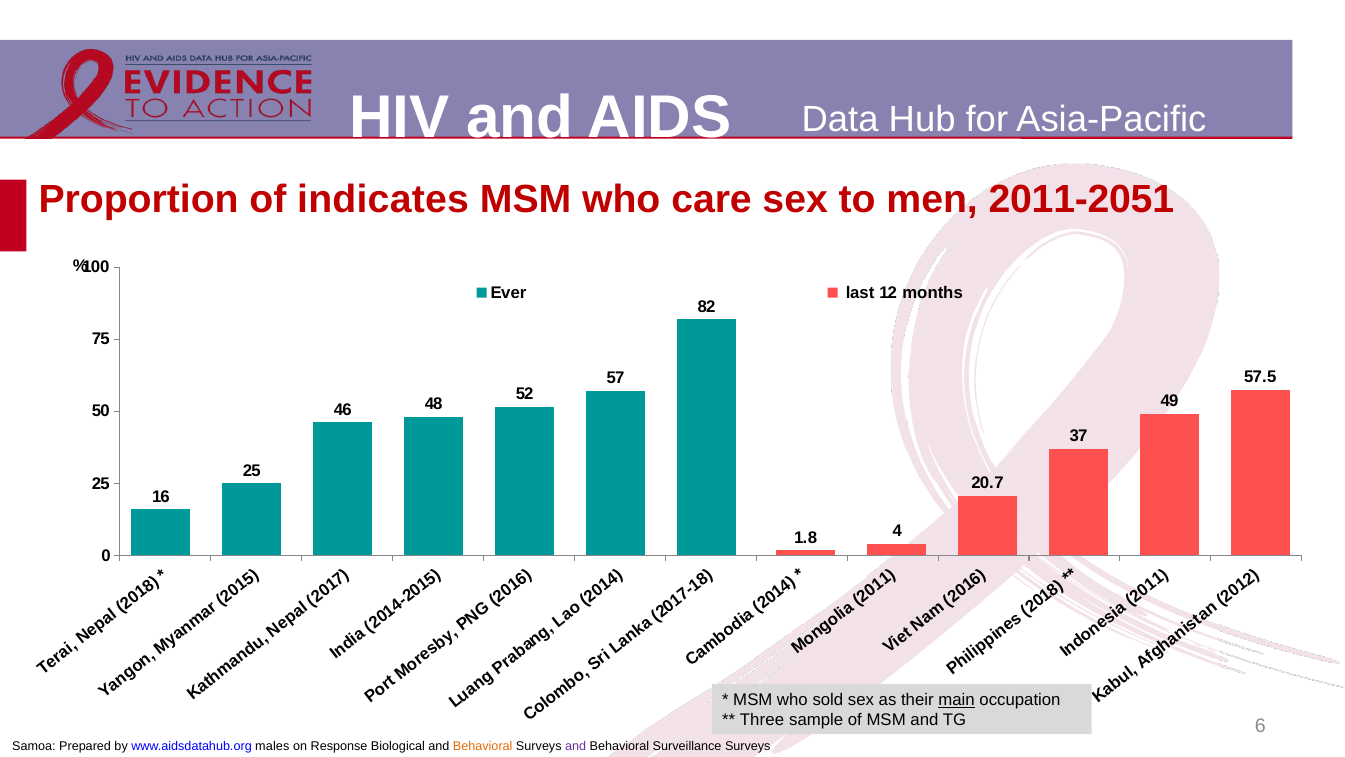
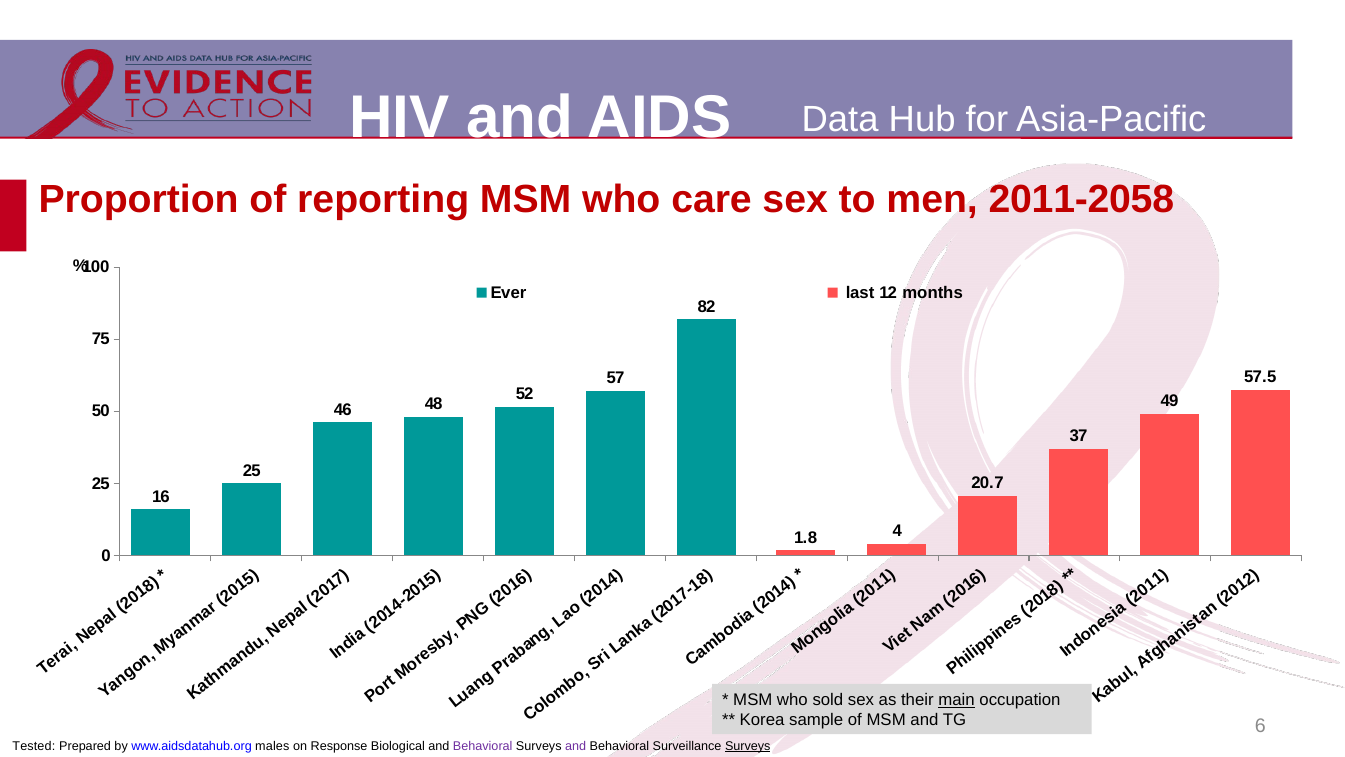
indicates: indicates -> reporting
2011-2051: 2011-2051 -> 2011-2058
Three: Three -> Korea
Samoa: Samoa -> Tested
Behavioral at (483, 745) colour: orange -> purple
Surveys at (748, 745) underline: none -> present
